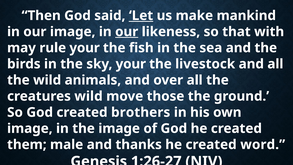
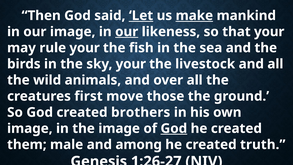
make underline: none -> present
that with: with -> your
creatures wild: wild -> first
God at (174, 128) underline: none -> present
thanks: thanks -> among
word: word -> truth
